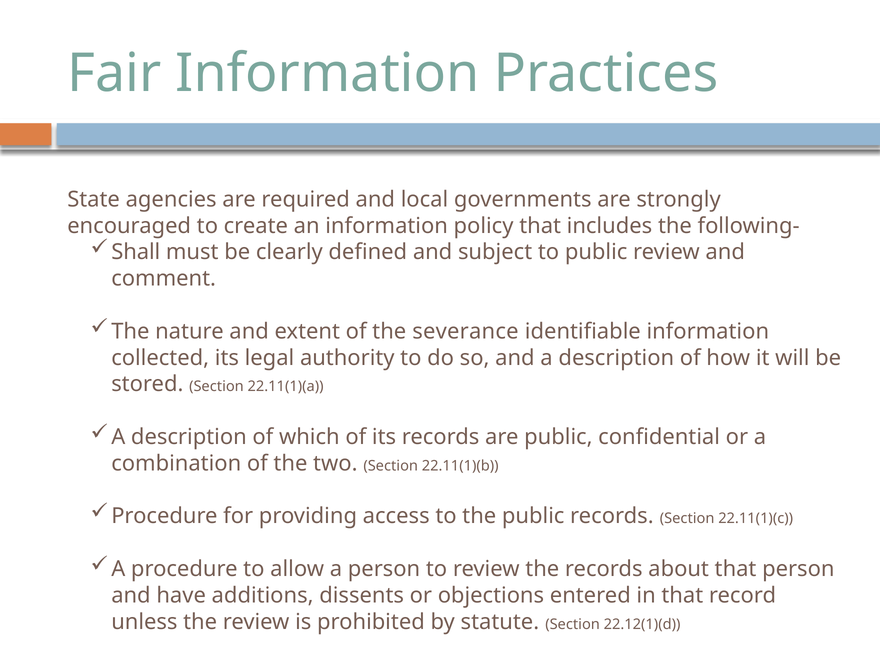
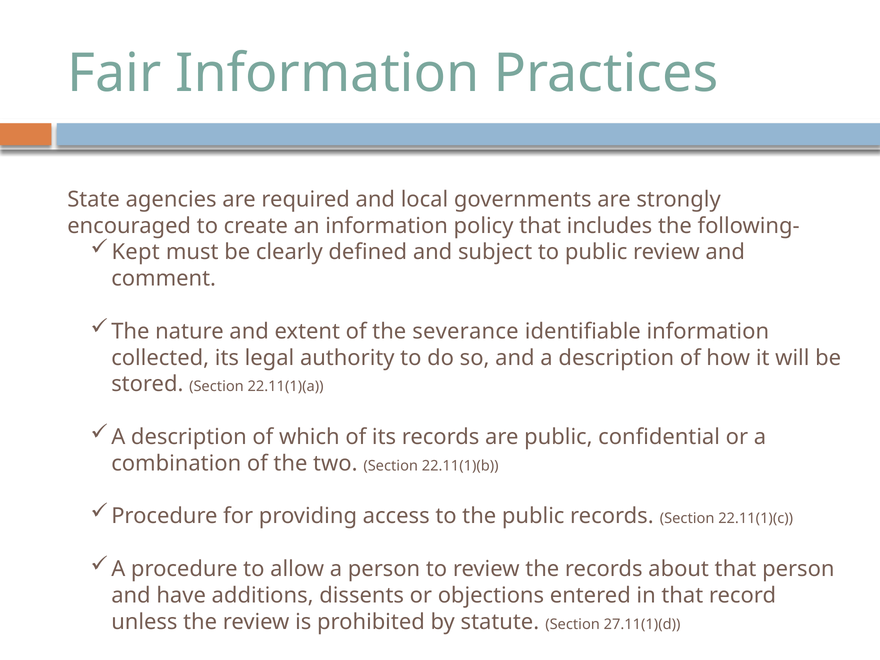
Shall: Shall -> Kept
22.12(1)(d: 22.12(1)(d -> 27.11(1)(d
